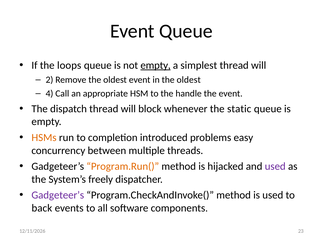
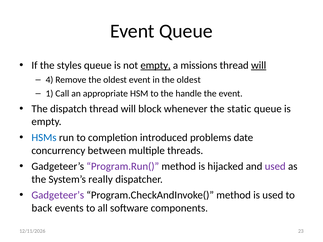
loops: loops -> styles
simplest: simplest -> missions
will at (259, 65) underline: none -> present
2: 2 -> 4
4: 4 -> 1
HSMs colour: orange -> blue
easy: easy -> date
Program.Run( colour: orange -> purple
freely: freely -> really
